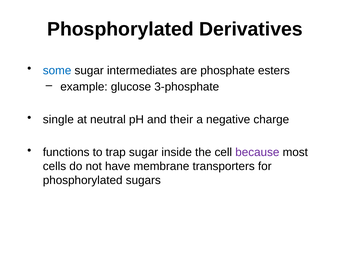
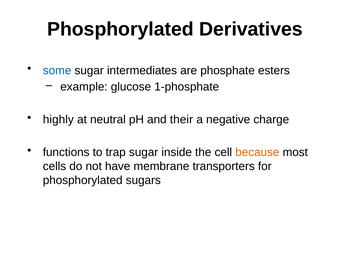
3-phosphate: 3-phosphate -> 1-phosphate
single: single -> highly
because colour: purple -> orange
